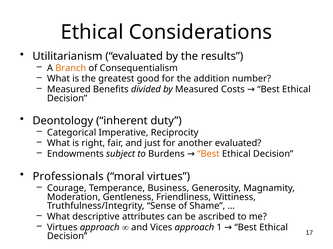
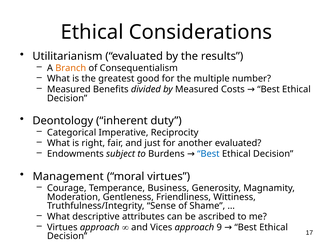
addition: addition -> multiple
Best at (208, 154) colour: orange -> blue
Professionals: Professionals -> Management
1: 1 -> 9
